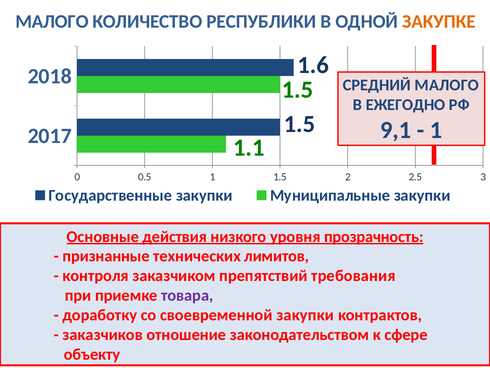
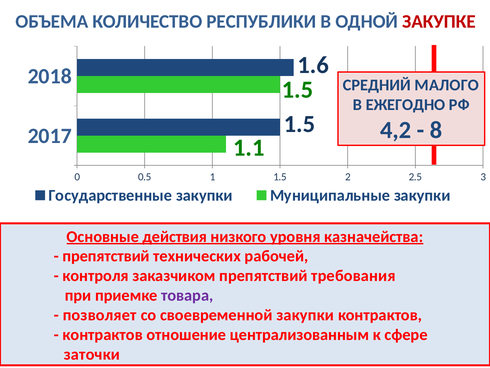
МАЛОГО at (52, 21): МАЛОГО -> ОБЪЕМА
ЗАКУПКЕ colour: orange -> red
9,1: 9,1 -> 4,2
1 at (436, 130): 1 -> 8
прозрачность: прозрачность -> казначейства
признанные at (106, 256): признанные -> препятствий
лимитов: лимитов -> рабочей
доработку: доработку -> позволяет
заказчиков at (103, 334): заказчиков -> контрактов
законодательством: законодательством -> централизованным
объекту: объекту -> заточки
